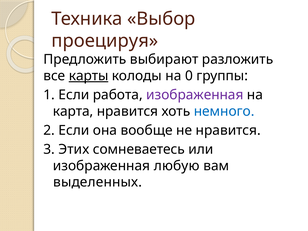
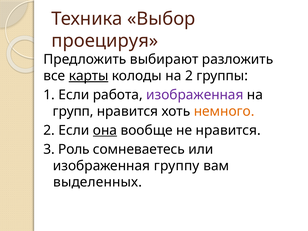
на 0: 0 -> 2
карта: карта -> групп
немного colour: blue -> orange
она underline: none -> present
Этих: Этих -> Роль
любую: любую -> группу
